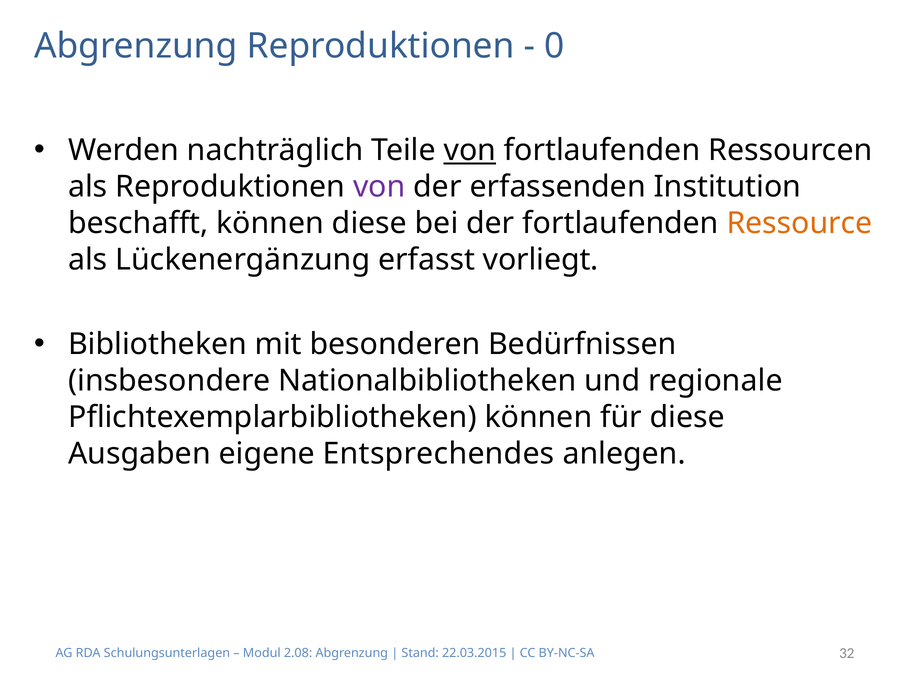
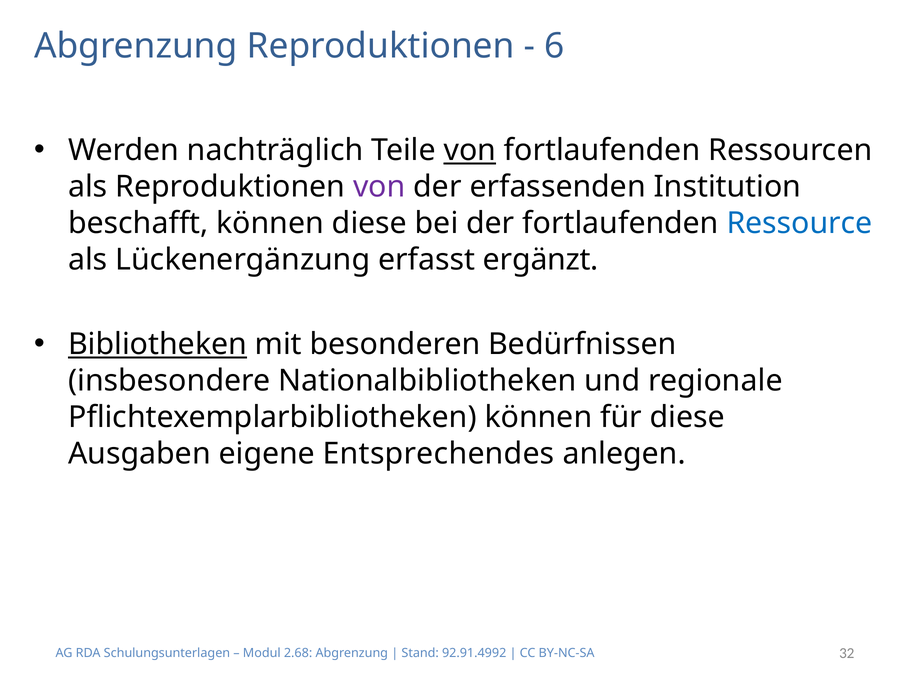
0: 0 -> 6
Ressource colour: orange -> blue
vorliegt: vorliegt -> ergänzt
Bibliotheken underline: none -> present
2.08: 2.08 -> 2.68
22.03.2015: 22.03.2015 -> 92.91.4992
